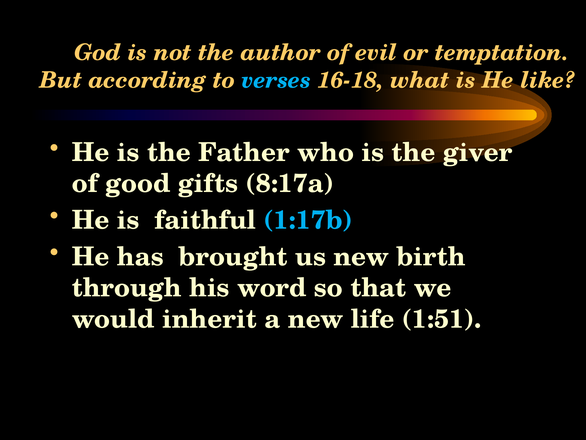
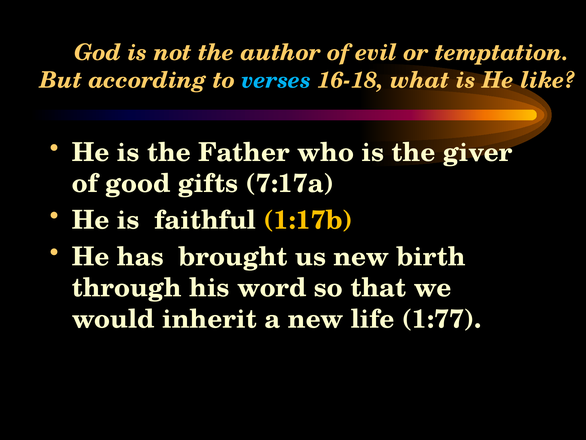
8:17a: 8:17a -> 7:17a
1:17b colour: light blue -> yellow
1:51: 1:51 -> 1:77
